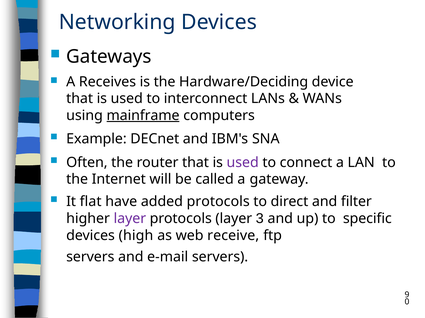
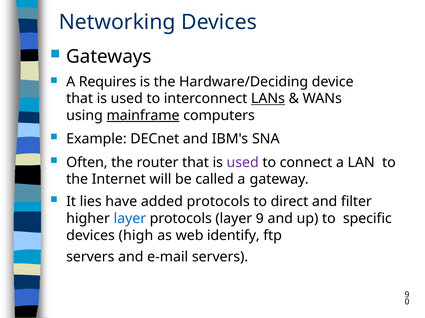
Receives: Receives -> Requires
LANs underline: none -> present
flat: flat -> lies
layer at (130, 219) colour: purple -> blue
layer 3: 3 -> 9
receive: receive -> identify
